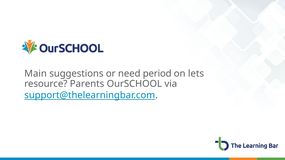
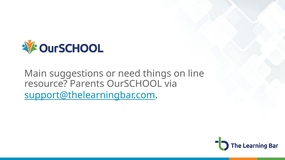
period: period -> things
lets: lets -> line
